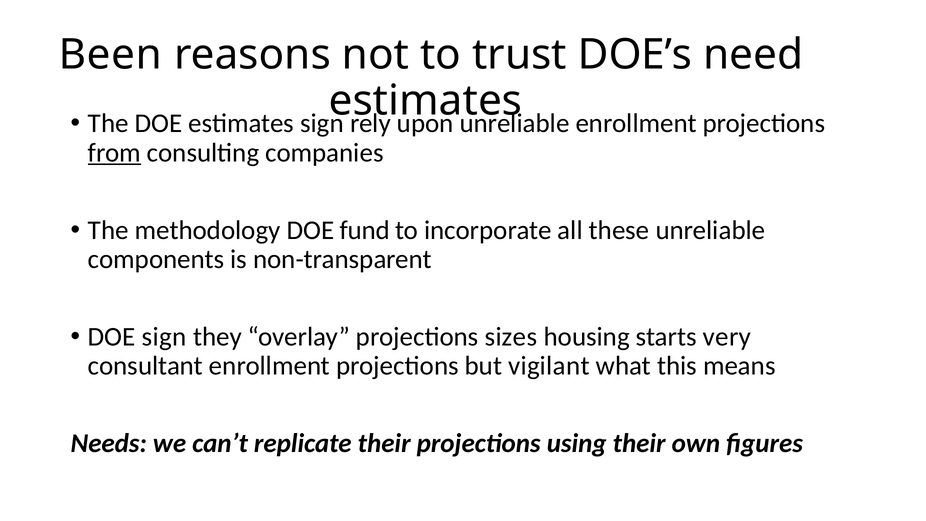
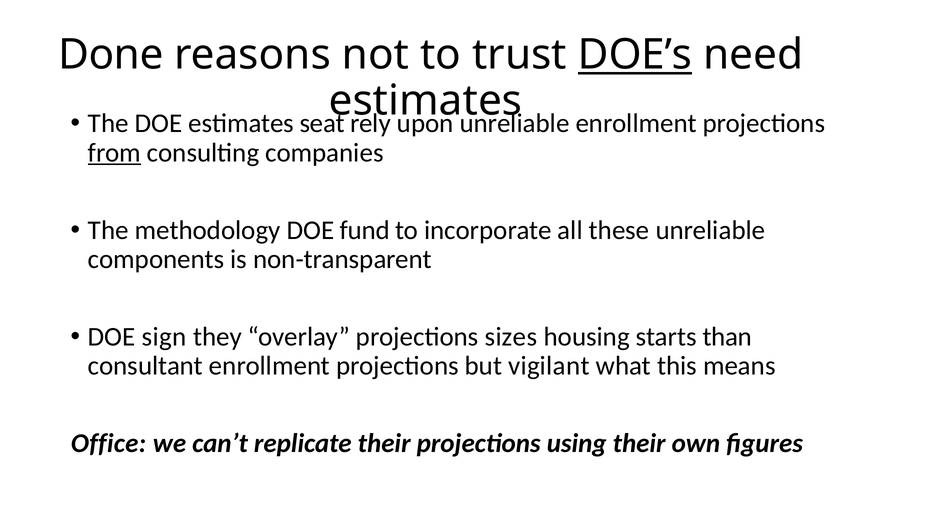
Been: Been -> Done
DOE’s underline: none -> present
estimates sign: sign -> seat
very: very -> than
Needs: Needs -> Office
